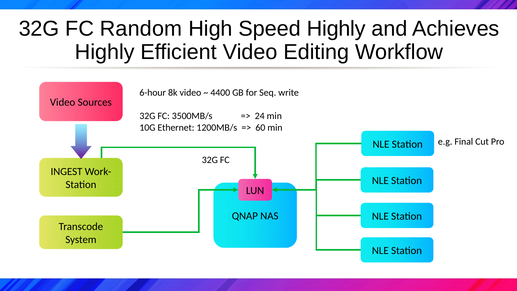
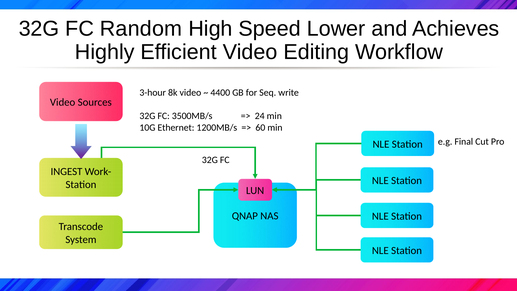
Speed Highly: Highly -> Lower
6-hour: 6-hour -> 3-hour
